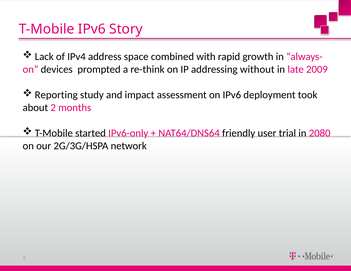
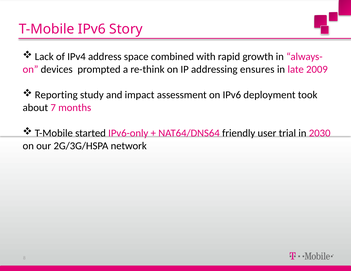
without: without -> ensures
2: 2 -> 7
2080: 2080 -> 2030
